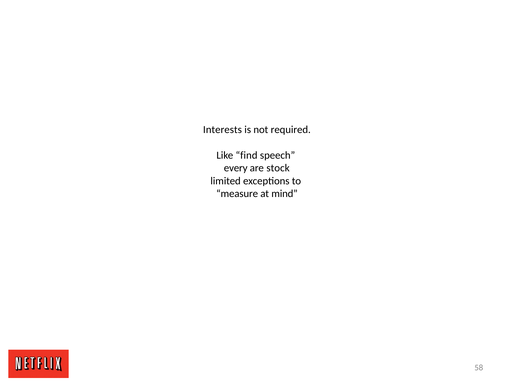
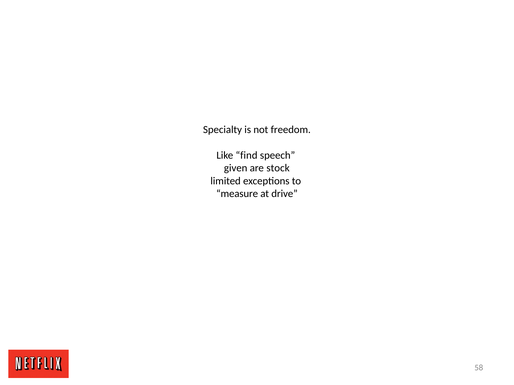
Interests: Interests -> Specialty
required: required -> freedom
every: every -> given
mind: mind -> drive
